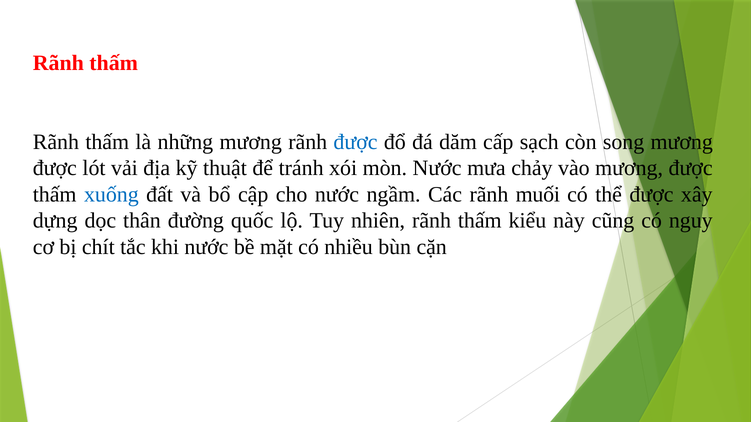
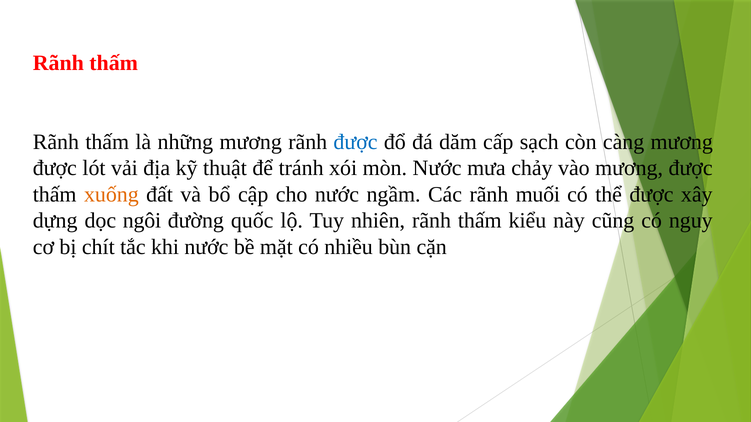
song: song -> càng
xuống colour: blue -> orange
thân: thân -> ngôi
